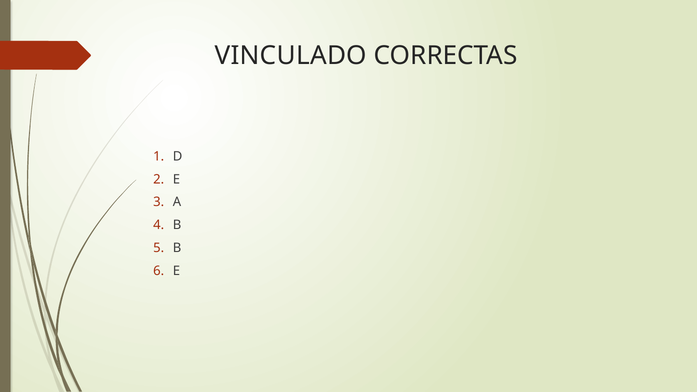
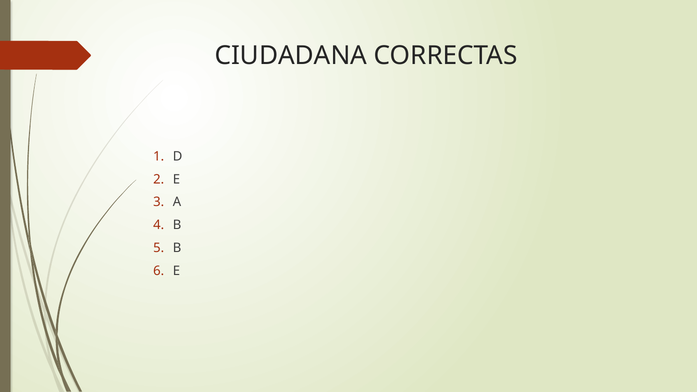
VINCULADO: VINCULADO -> CIUDADANA
